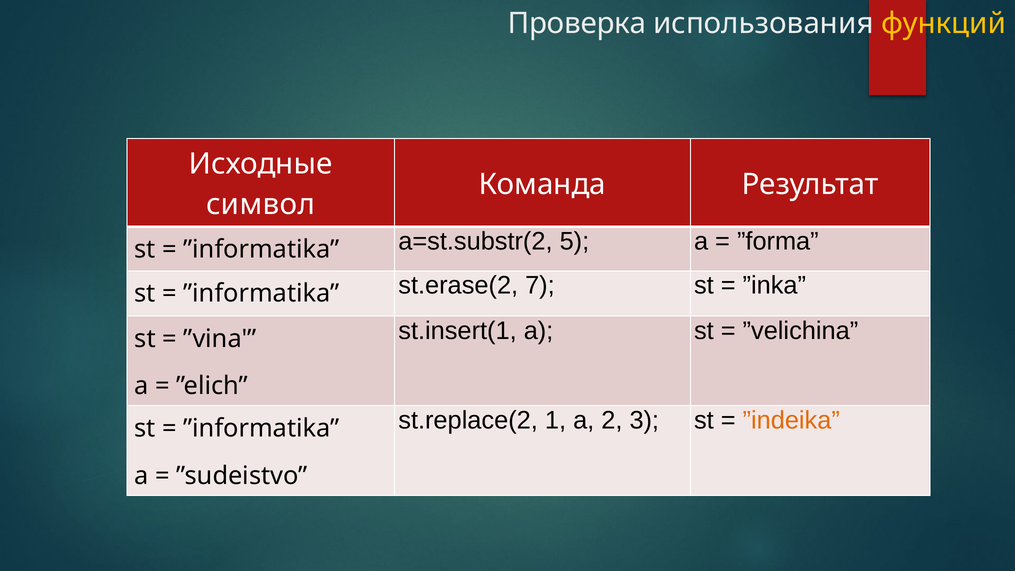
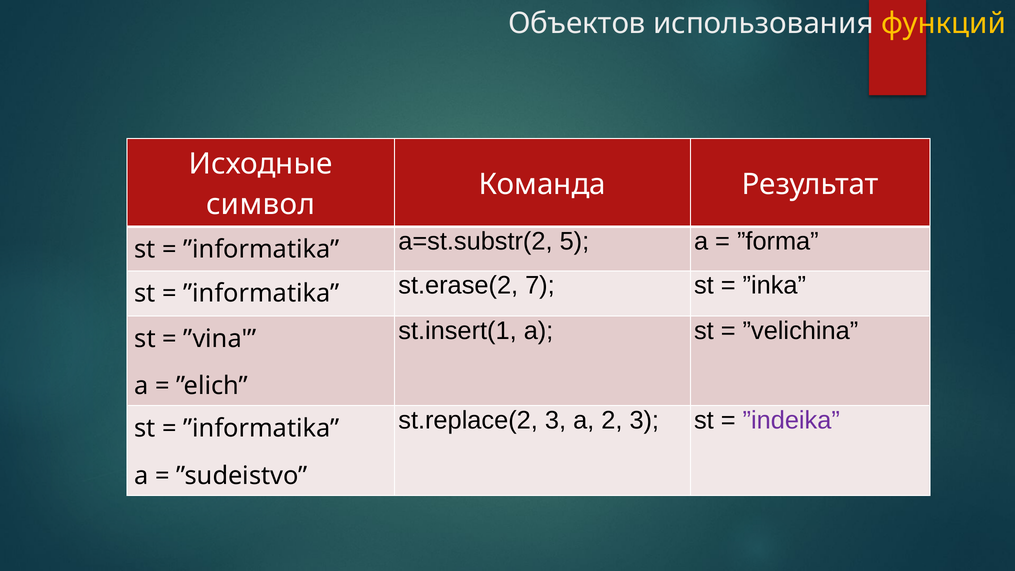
Проверка: Проверка -> Объектов
st.replace(2 1: 1 -> 3
”indeika colour: orange -> purple
